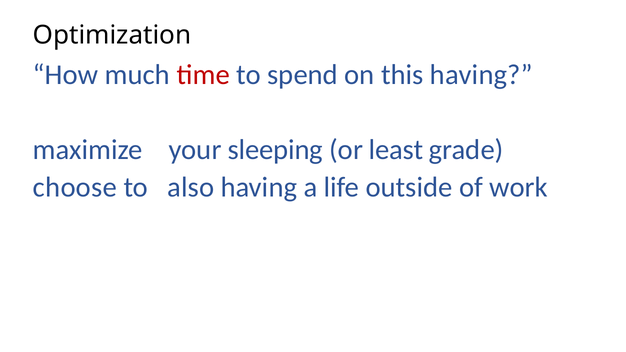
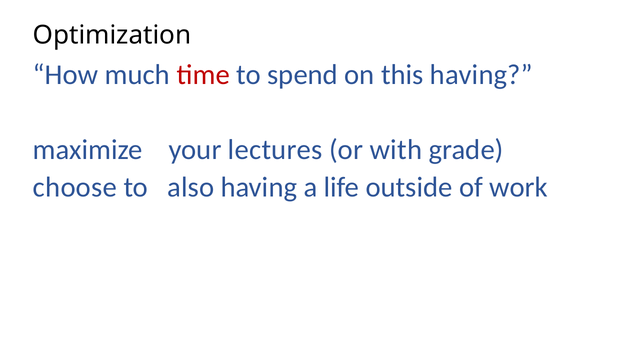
sleeping: sleeping -> lectures
least: least -> with
